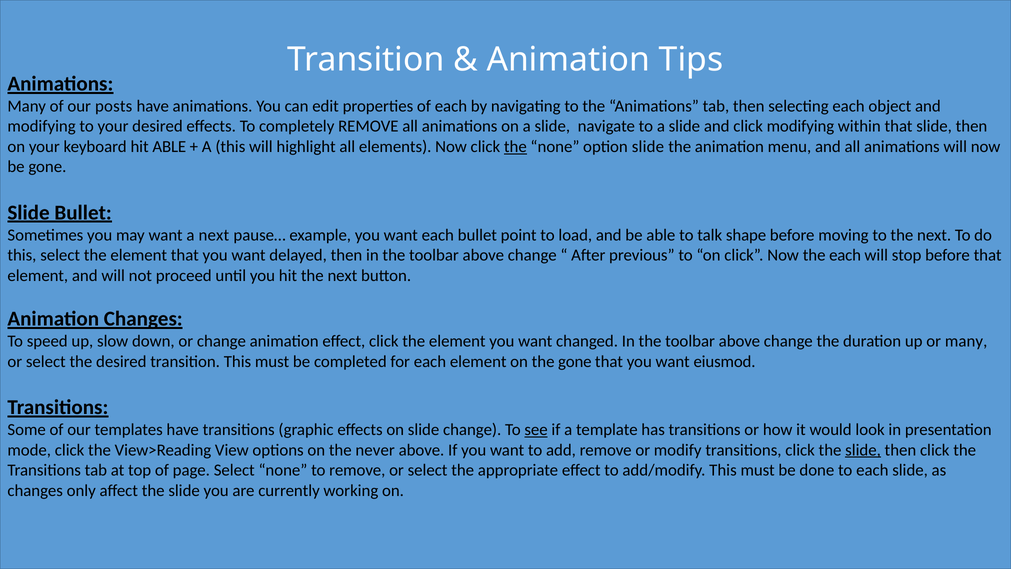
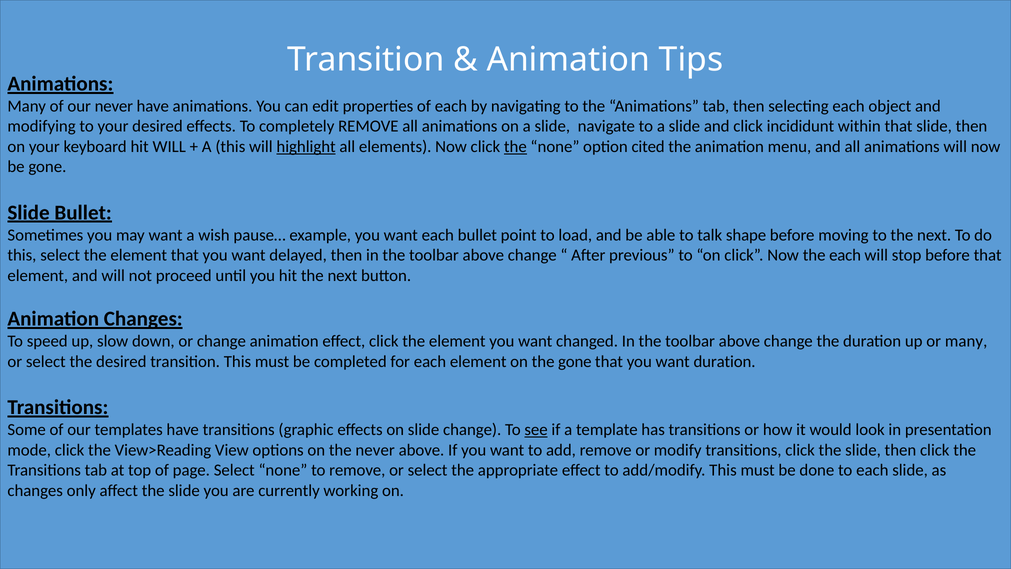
our posts: posts -> never
click modifying: modifying -> incididunt
hit ABLE: ABLE -> WILL
highlight underline: none -> present
option slide: slide -> cited
a next: next -> wish
want eiusmod: eiusmod -> duration
slide at (863, 450) underline: present -> none
